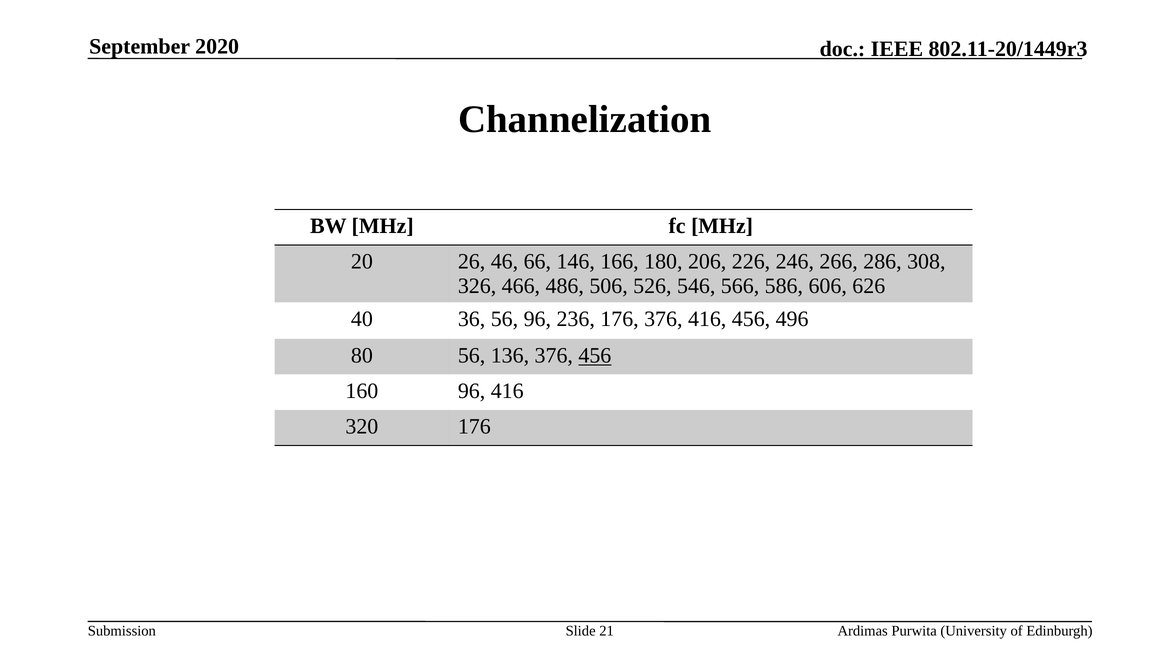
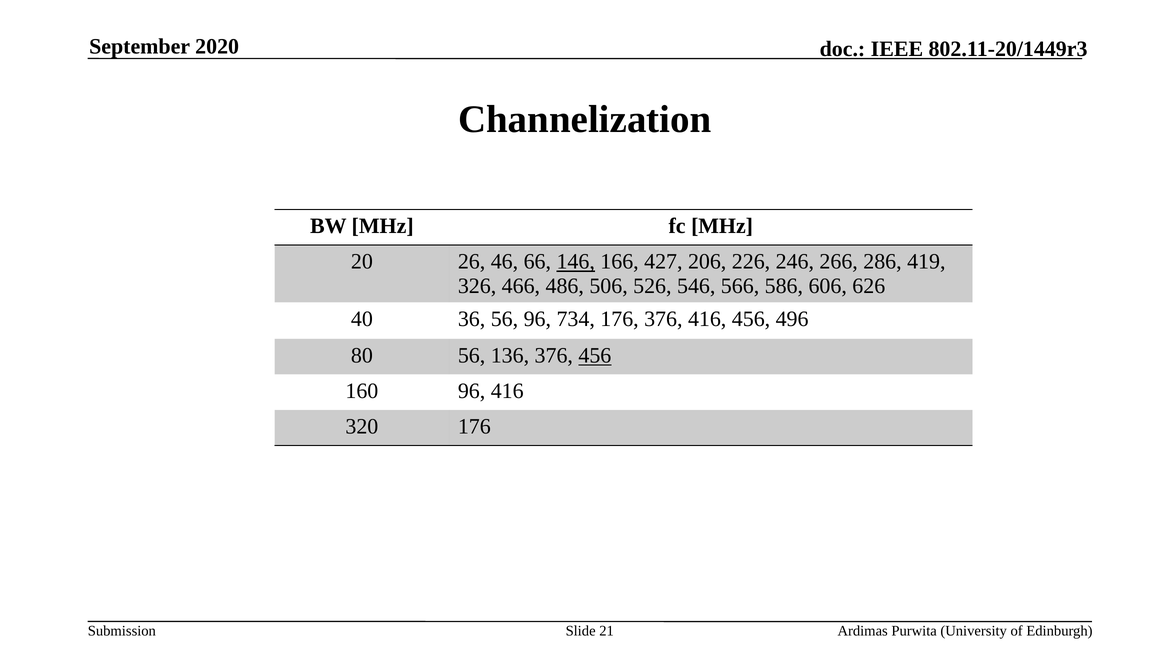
146 underline: none -> present
180: 180 -> 427
308: 308 -> 419
236: 236 -> 734
